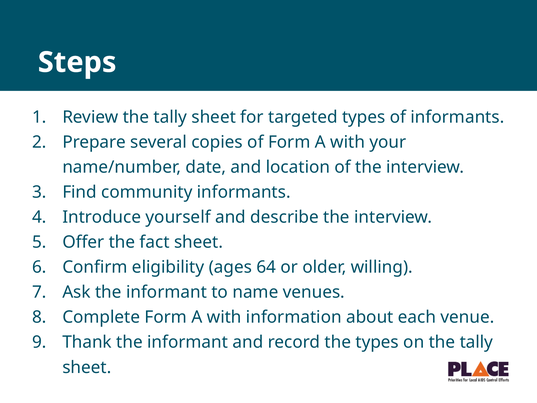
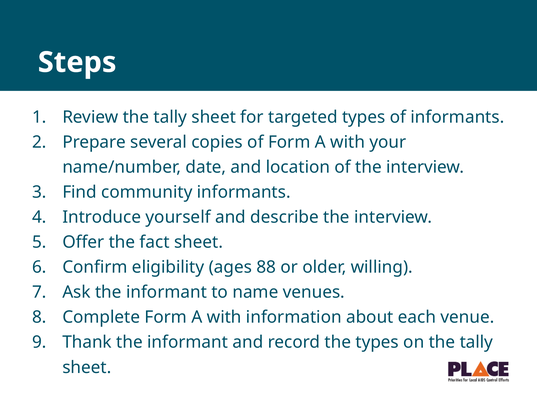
64: 64 -> 88
